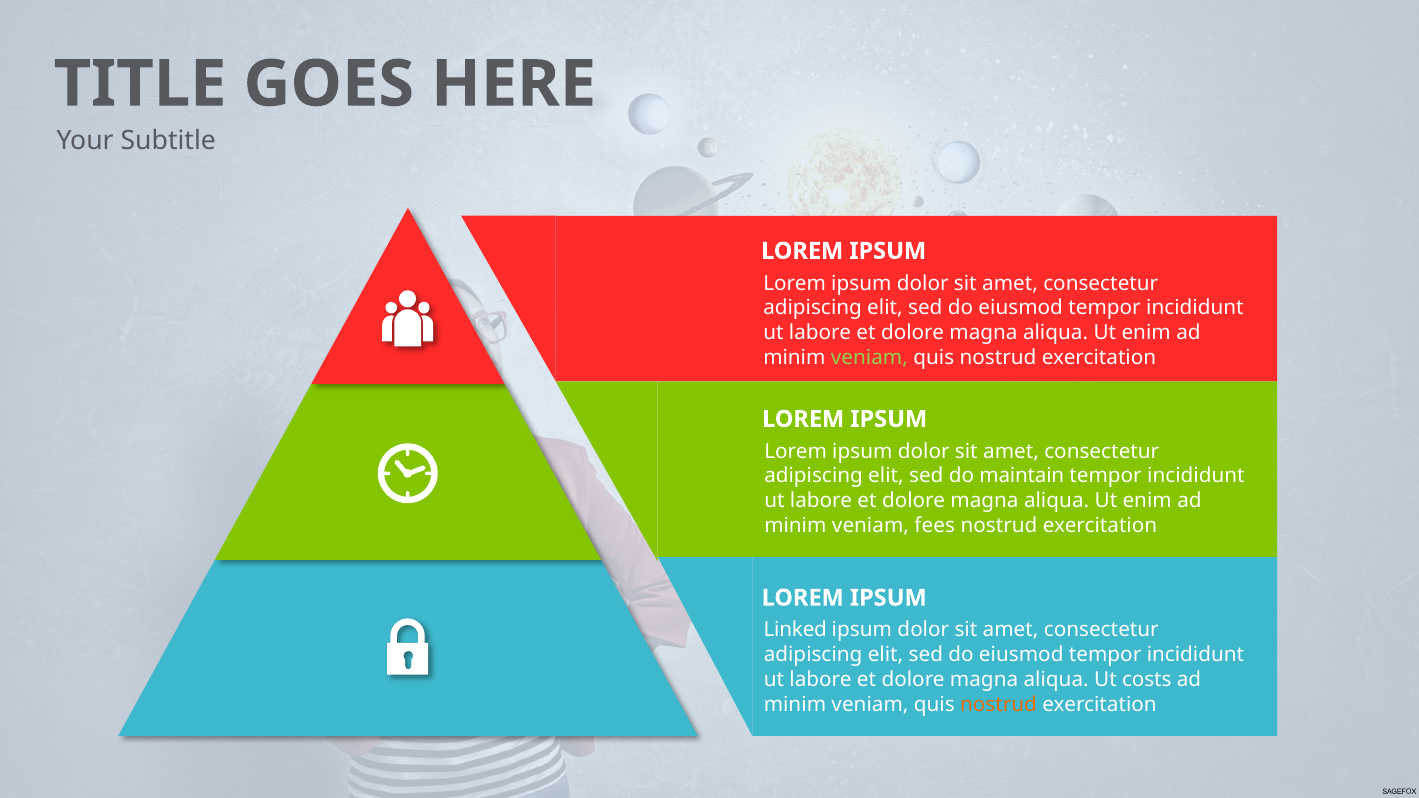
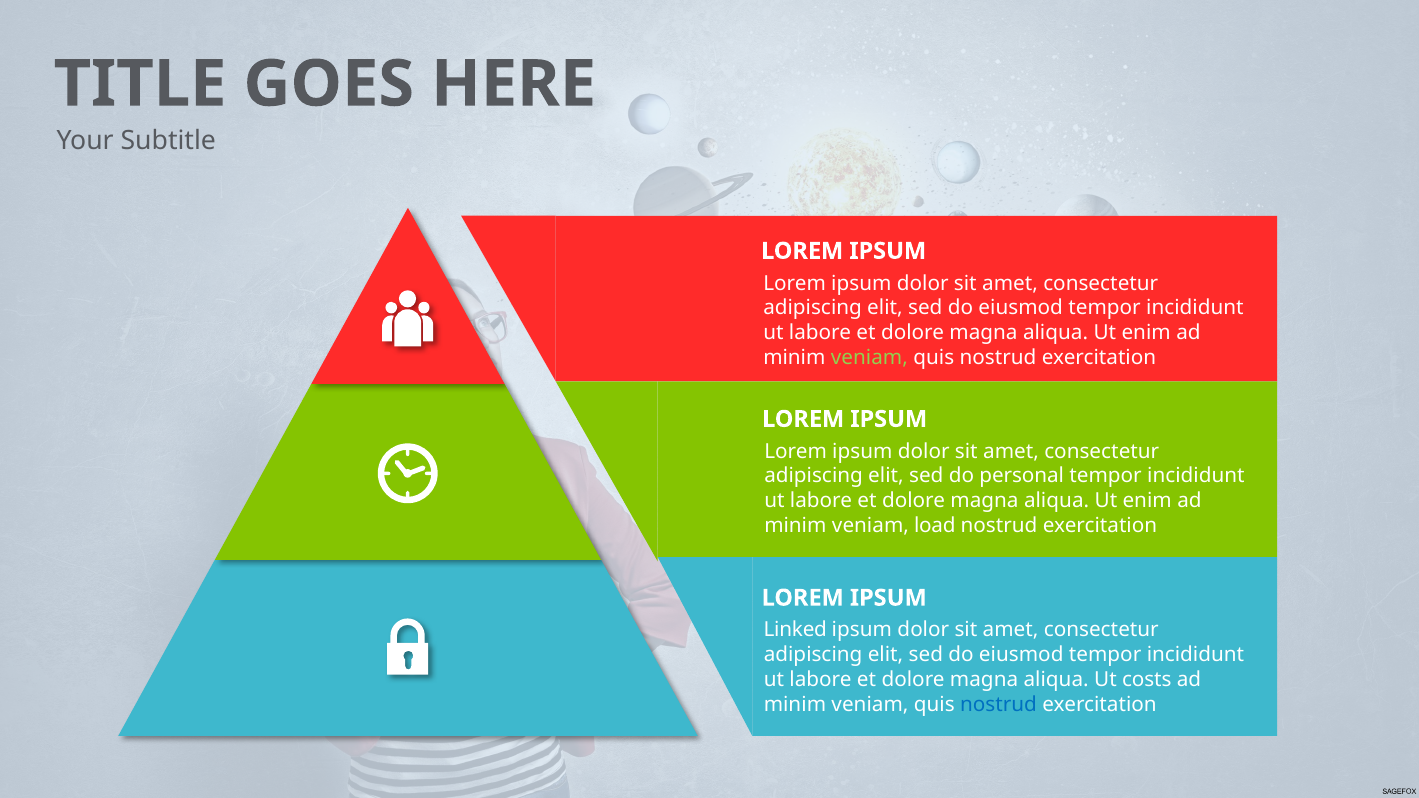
maintain: maintain -> personal
fees: fees -> load
nostrud at (999, 705) colour: orange -> blue
